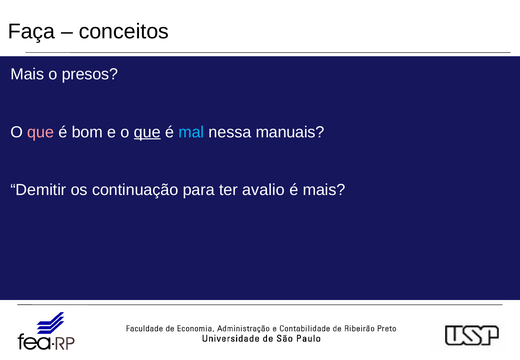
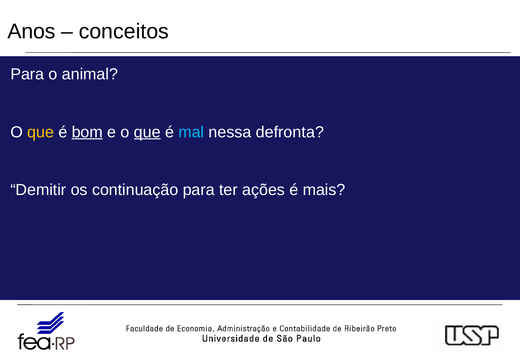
Faça: Faça -> Anos
Mais at (27, 74): Mais -> Para
presos: presos -> animal
que at (41, 132) colour: pink -> yellow
bom underline: none -> present
manuais: manuais -> defronta
avalio: avalio -> ações
